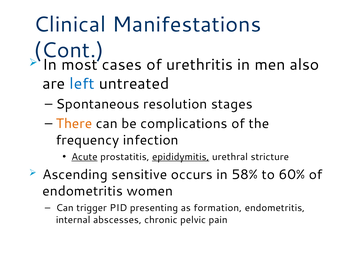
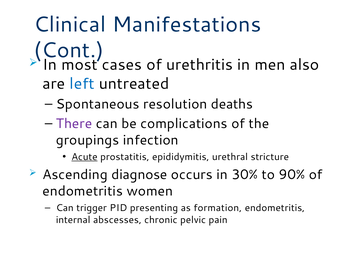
stages: stages -> deaths
There colour: orange -> purple
frequency: frequency -> groupings
epididymitis underline: present -> none
sensitive: sensitive -> diagnose
58%: 58% -> 30%
60%: 60% -> 90%
